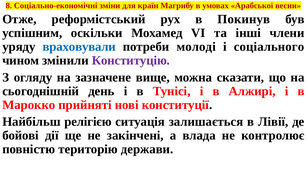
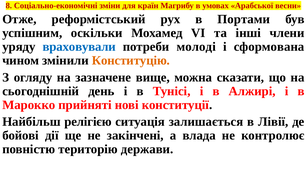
Покинув: Покинув -> Портами
соціального: соціального -> сформована
Конституцію colour: purple -> orange
